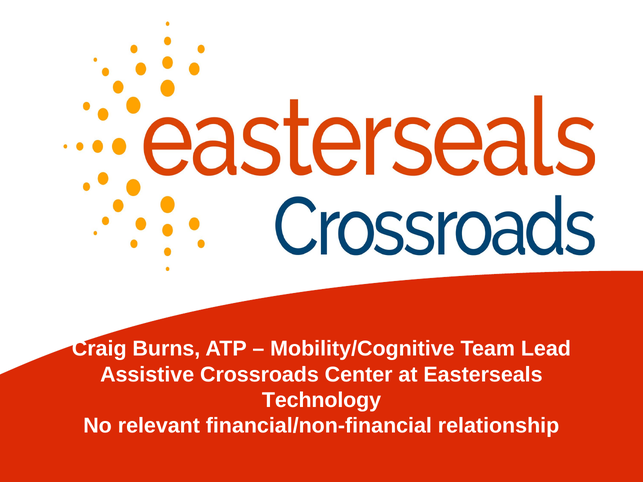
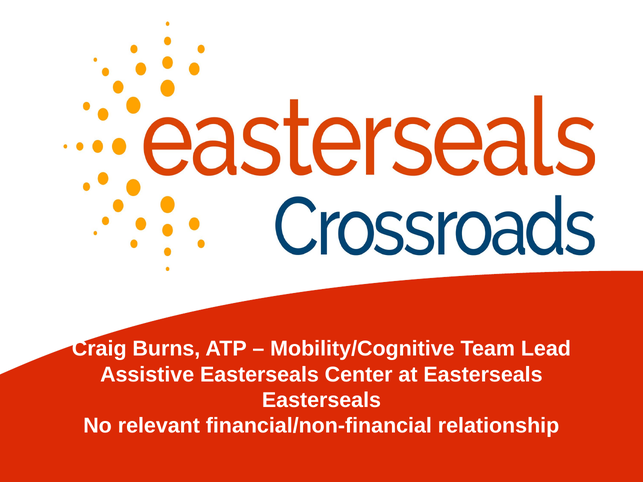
Assistive Crossroads: Crossroads -> Easterseals
Technology at (322, 400): Technology -> Easterseals
